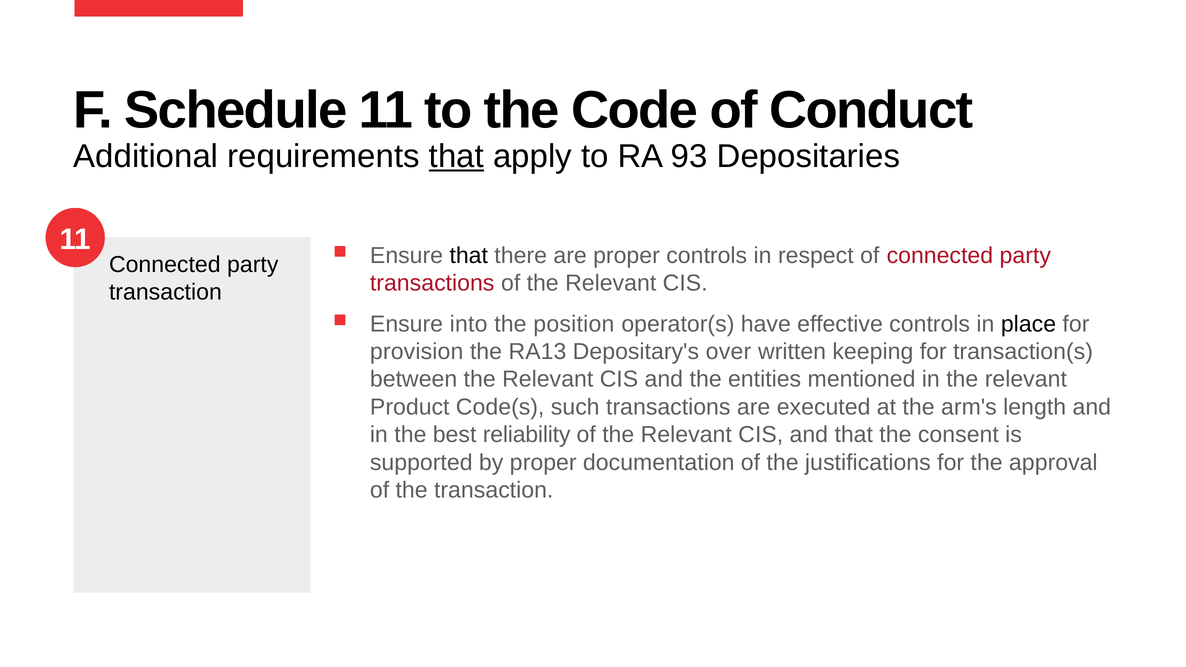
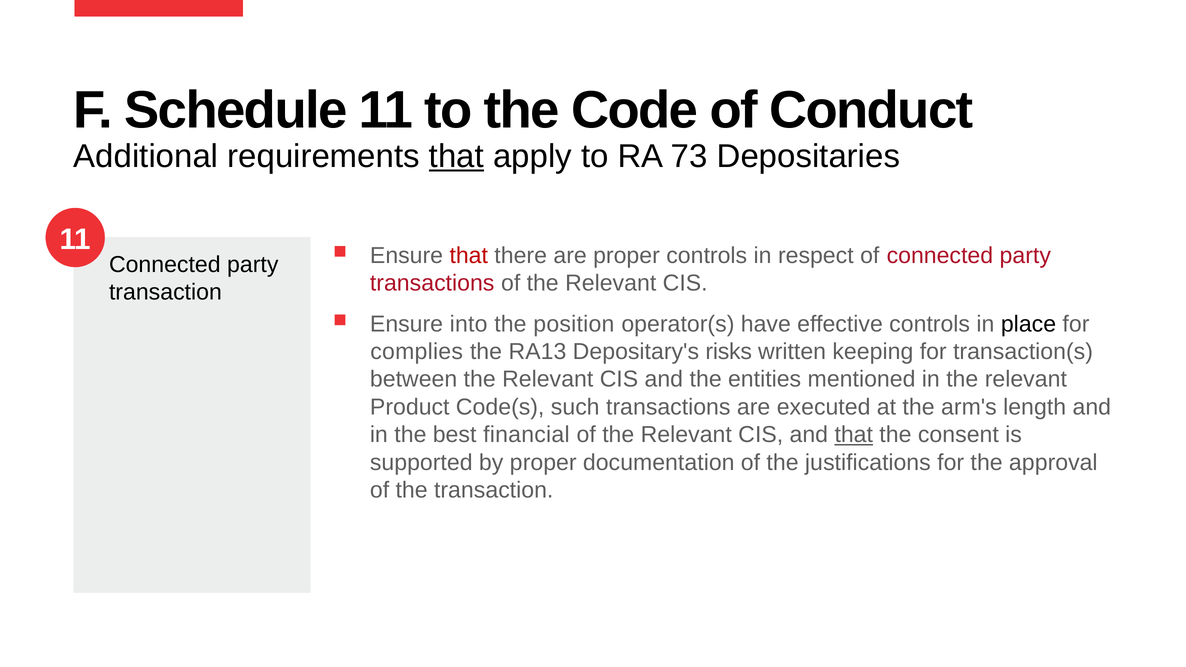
93: 93 -> 73
that at (469, 256) colour: black -> red
provision: provision -> complies
over: over -> risks
reliability: reliability -> financial
that at (854, 435) underline: none -> present
